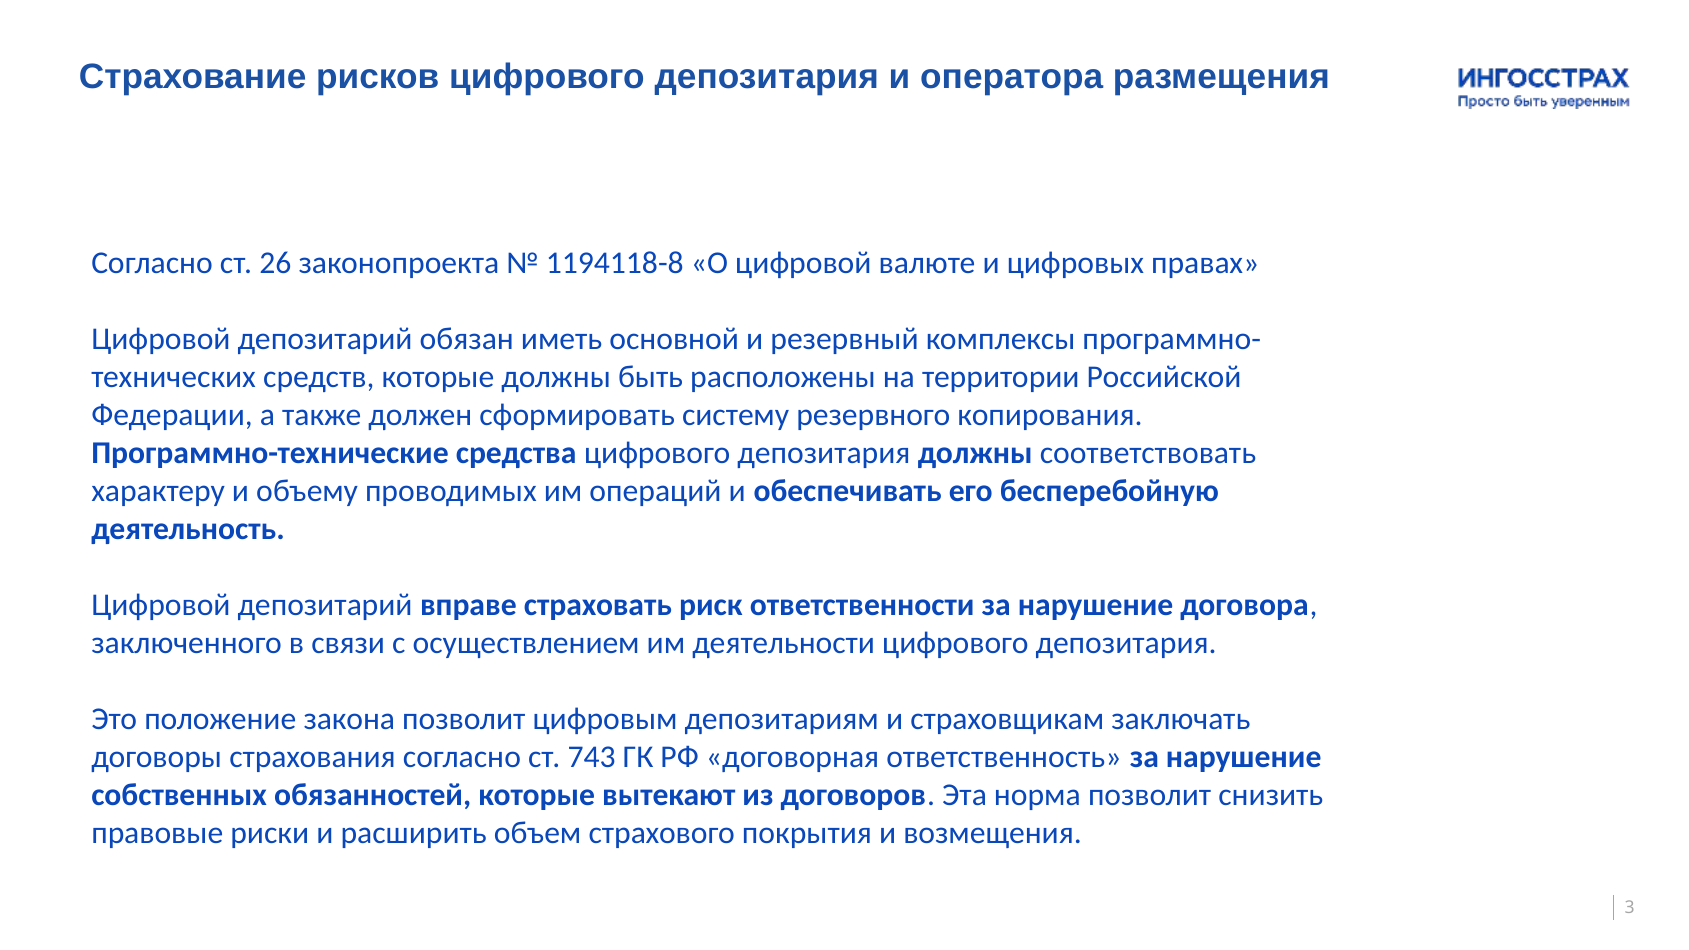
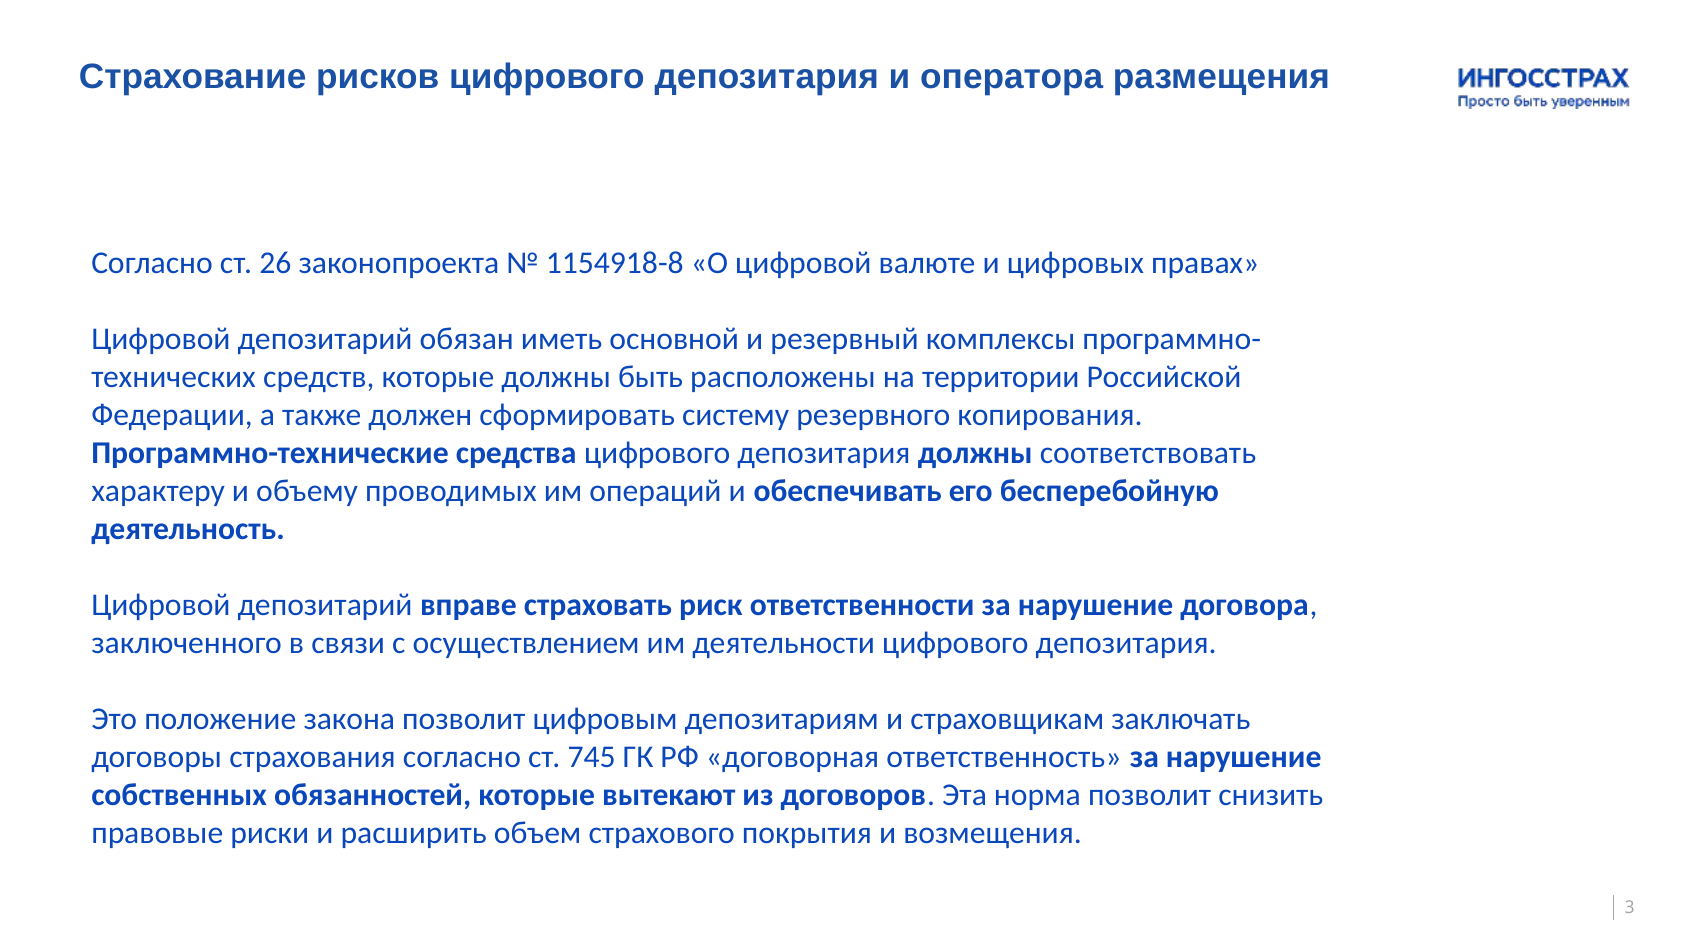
1194118-8: 1194118-8 -> 1154918-8
743: 743 -> 745
